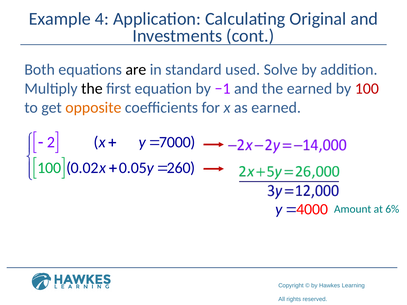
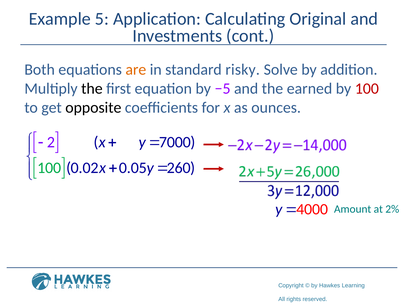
4: 4 -> 5
are colour: black -> orange
used: used -> risky
−1: −1 -> −5
opposite colour: orange -> black
as earned: earned -> ounces
6%: 6% -> 2%
